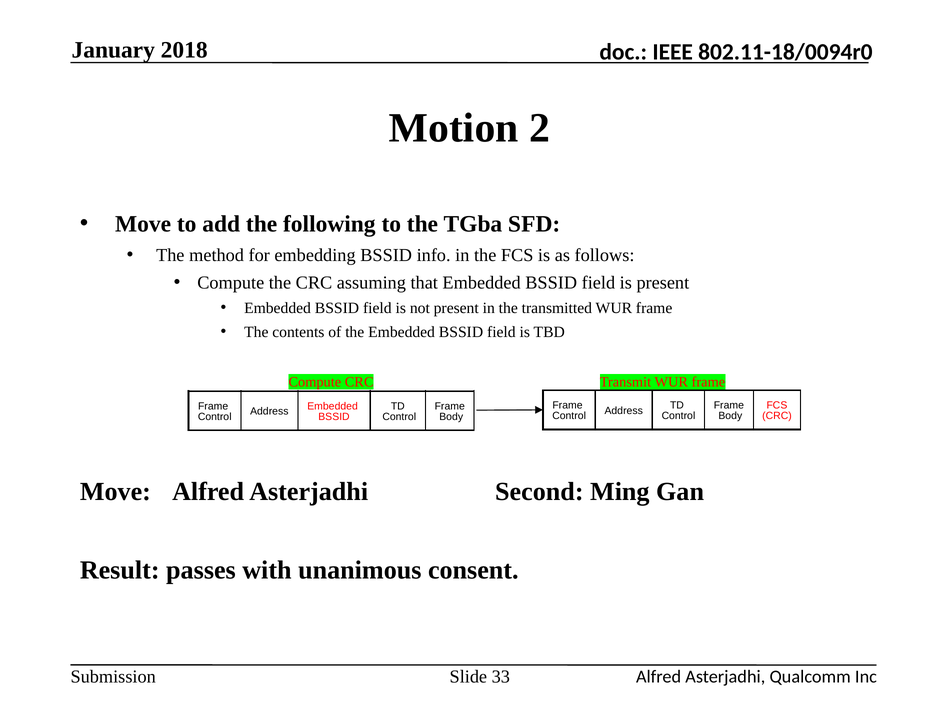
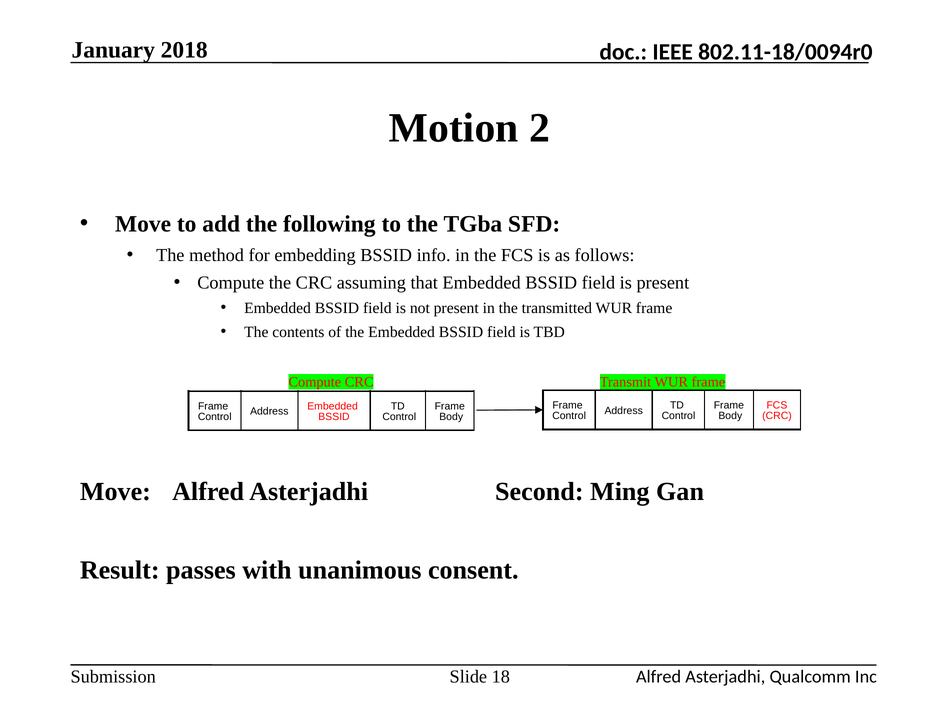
33: 33 -> 18
